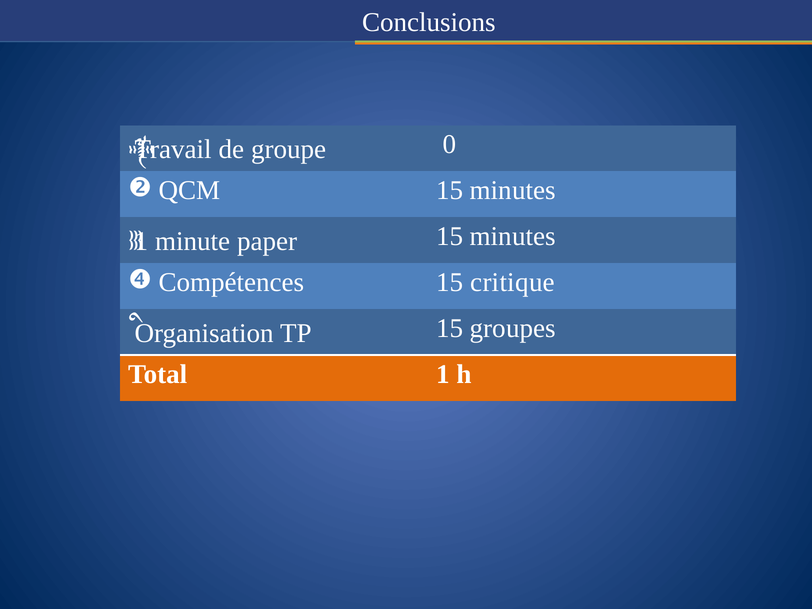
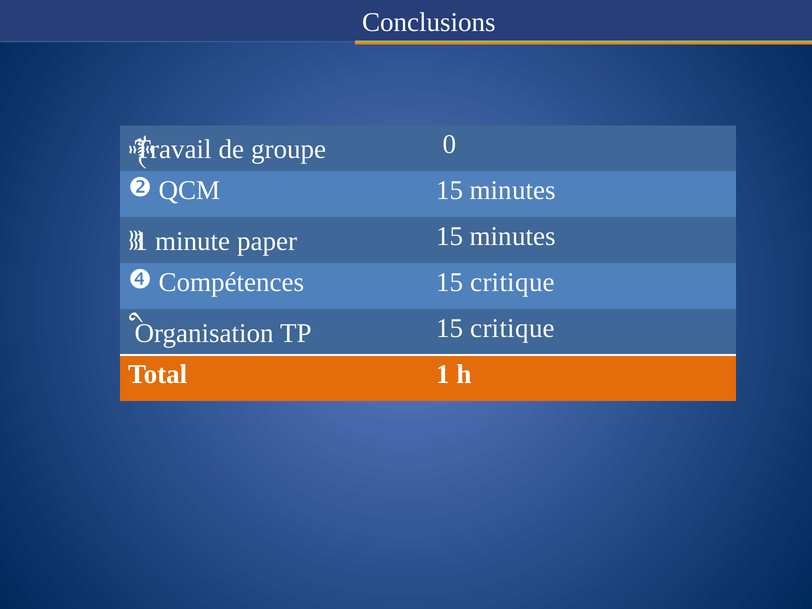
TP 15 groupes: groupes -> critique
